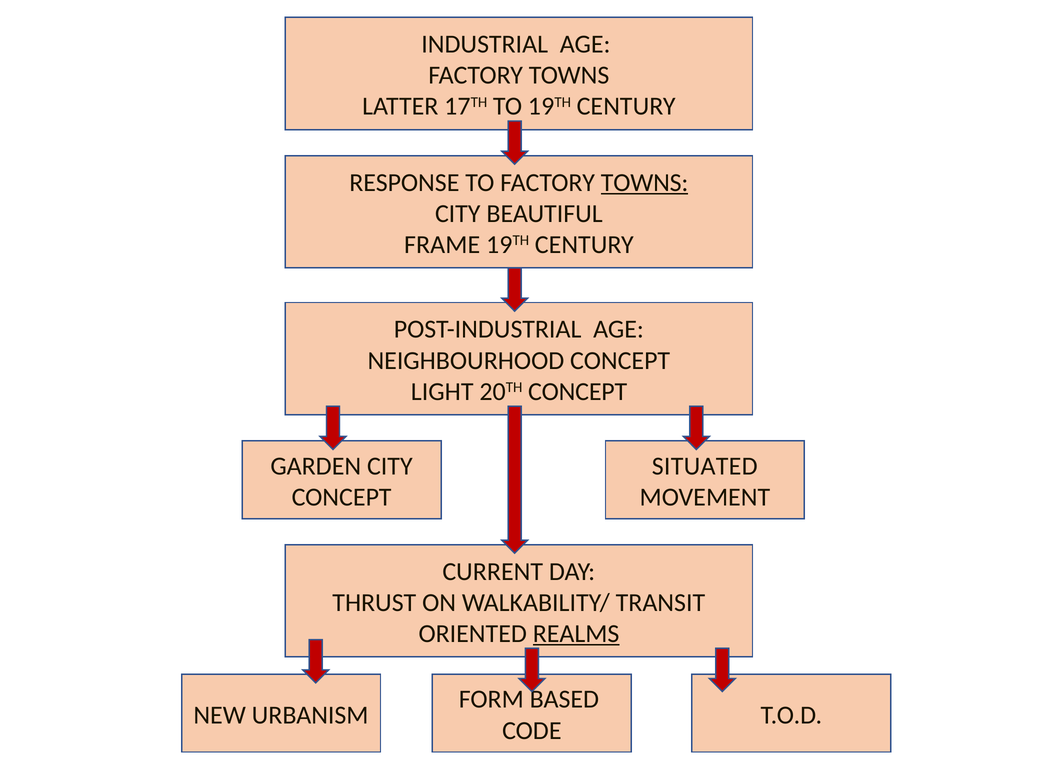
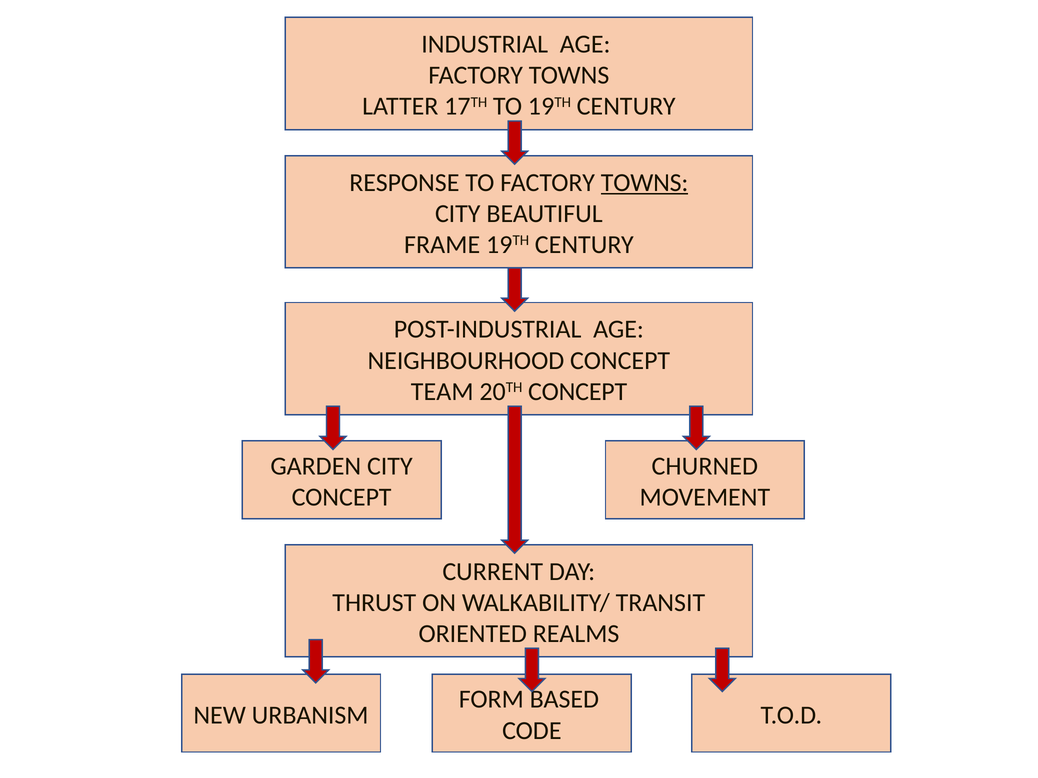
LIGHT: LIGHT -> TEAM
SITUATED: SITUATED -> CHURNED
REALMS underline: present -> none
